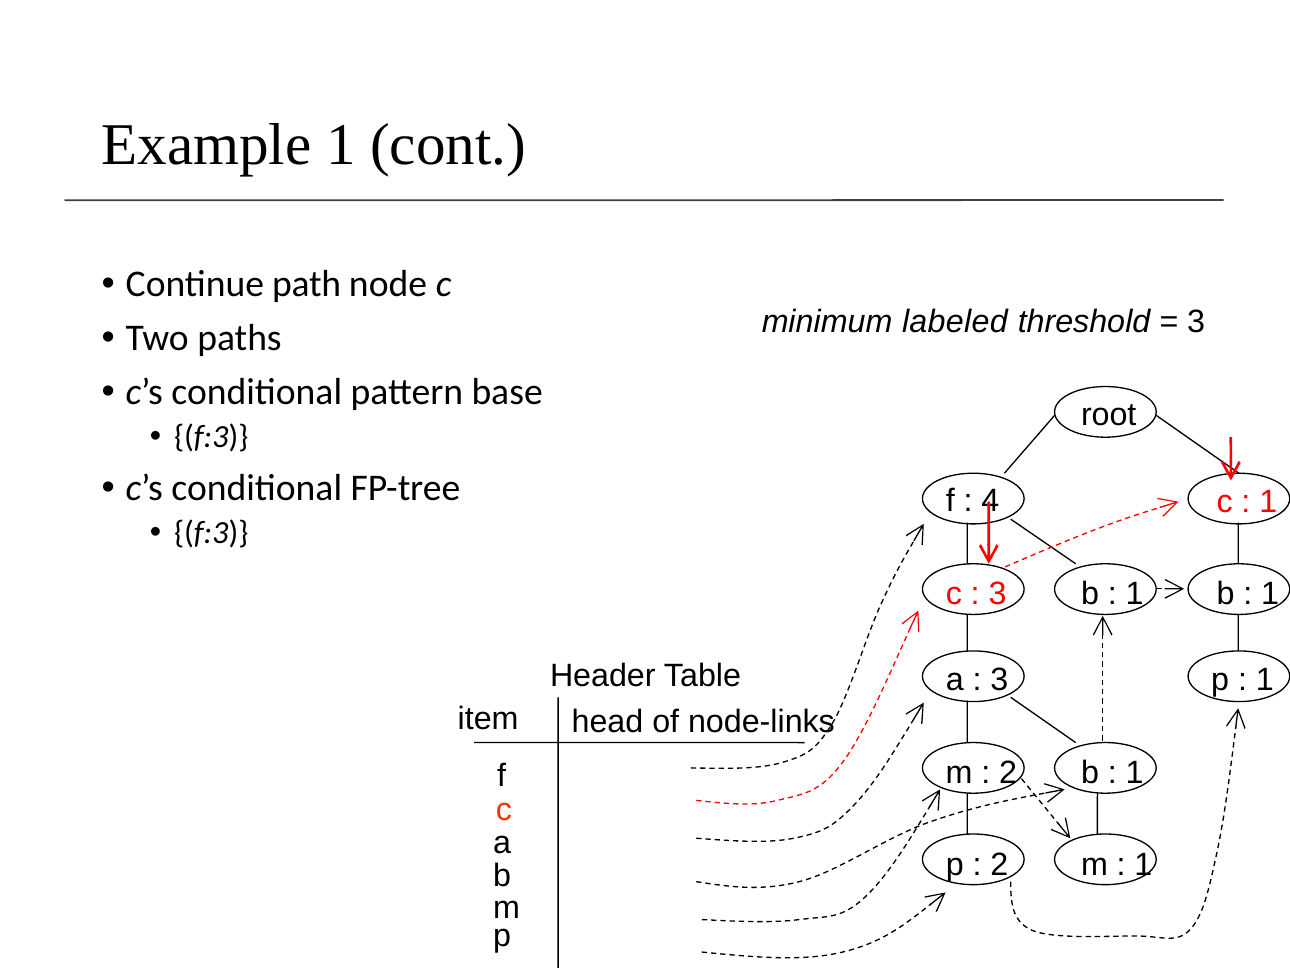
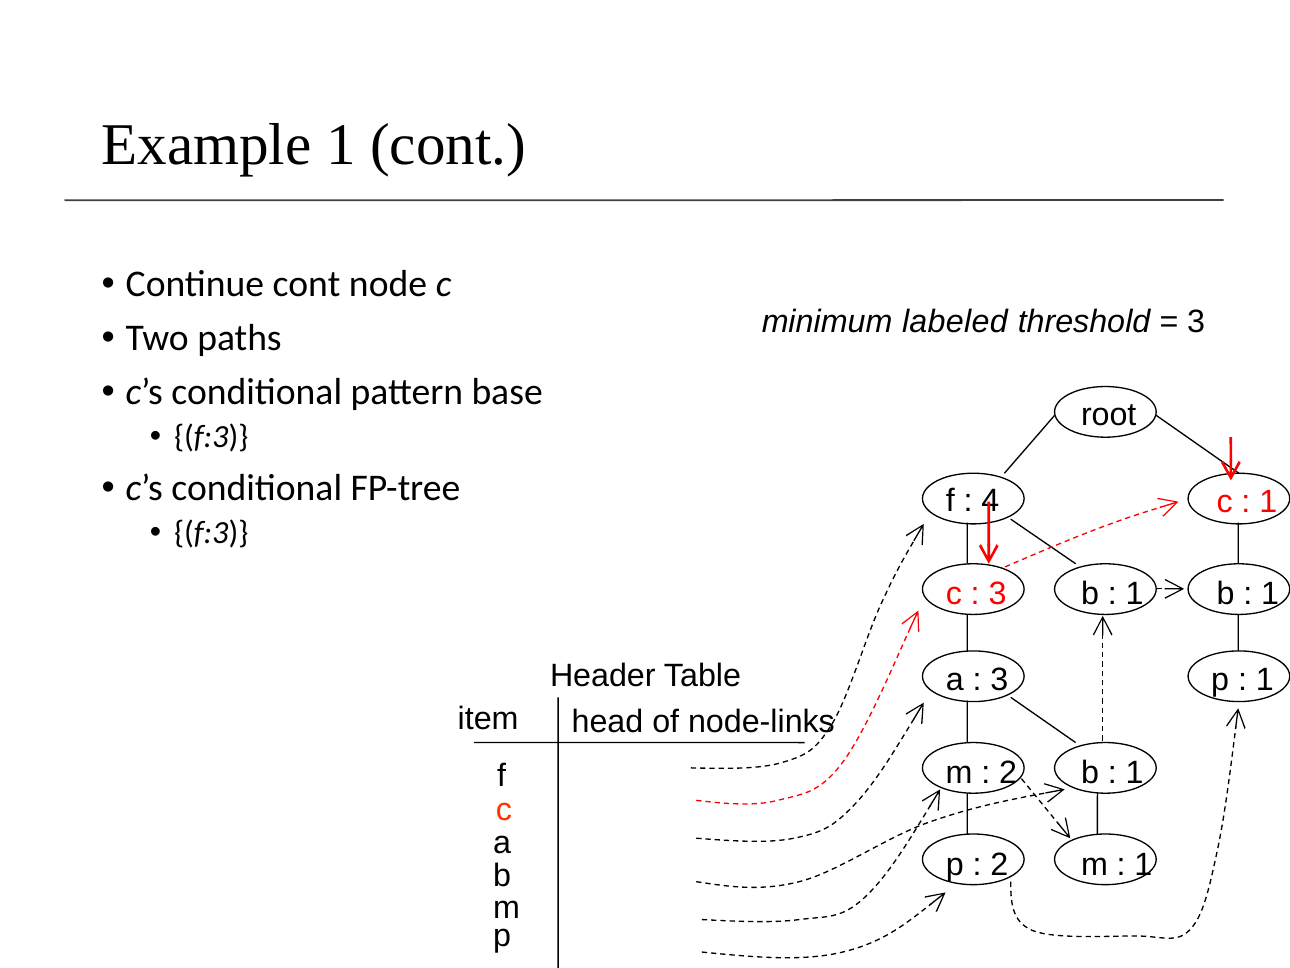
Continue path: path -> cont
